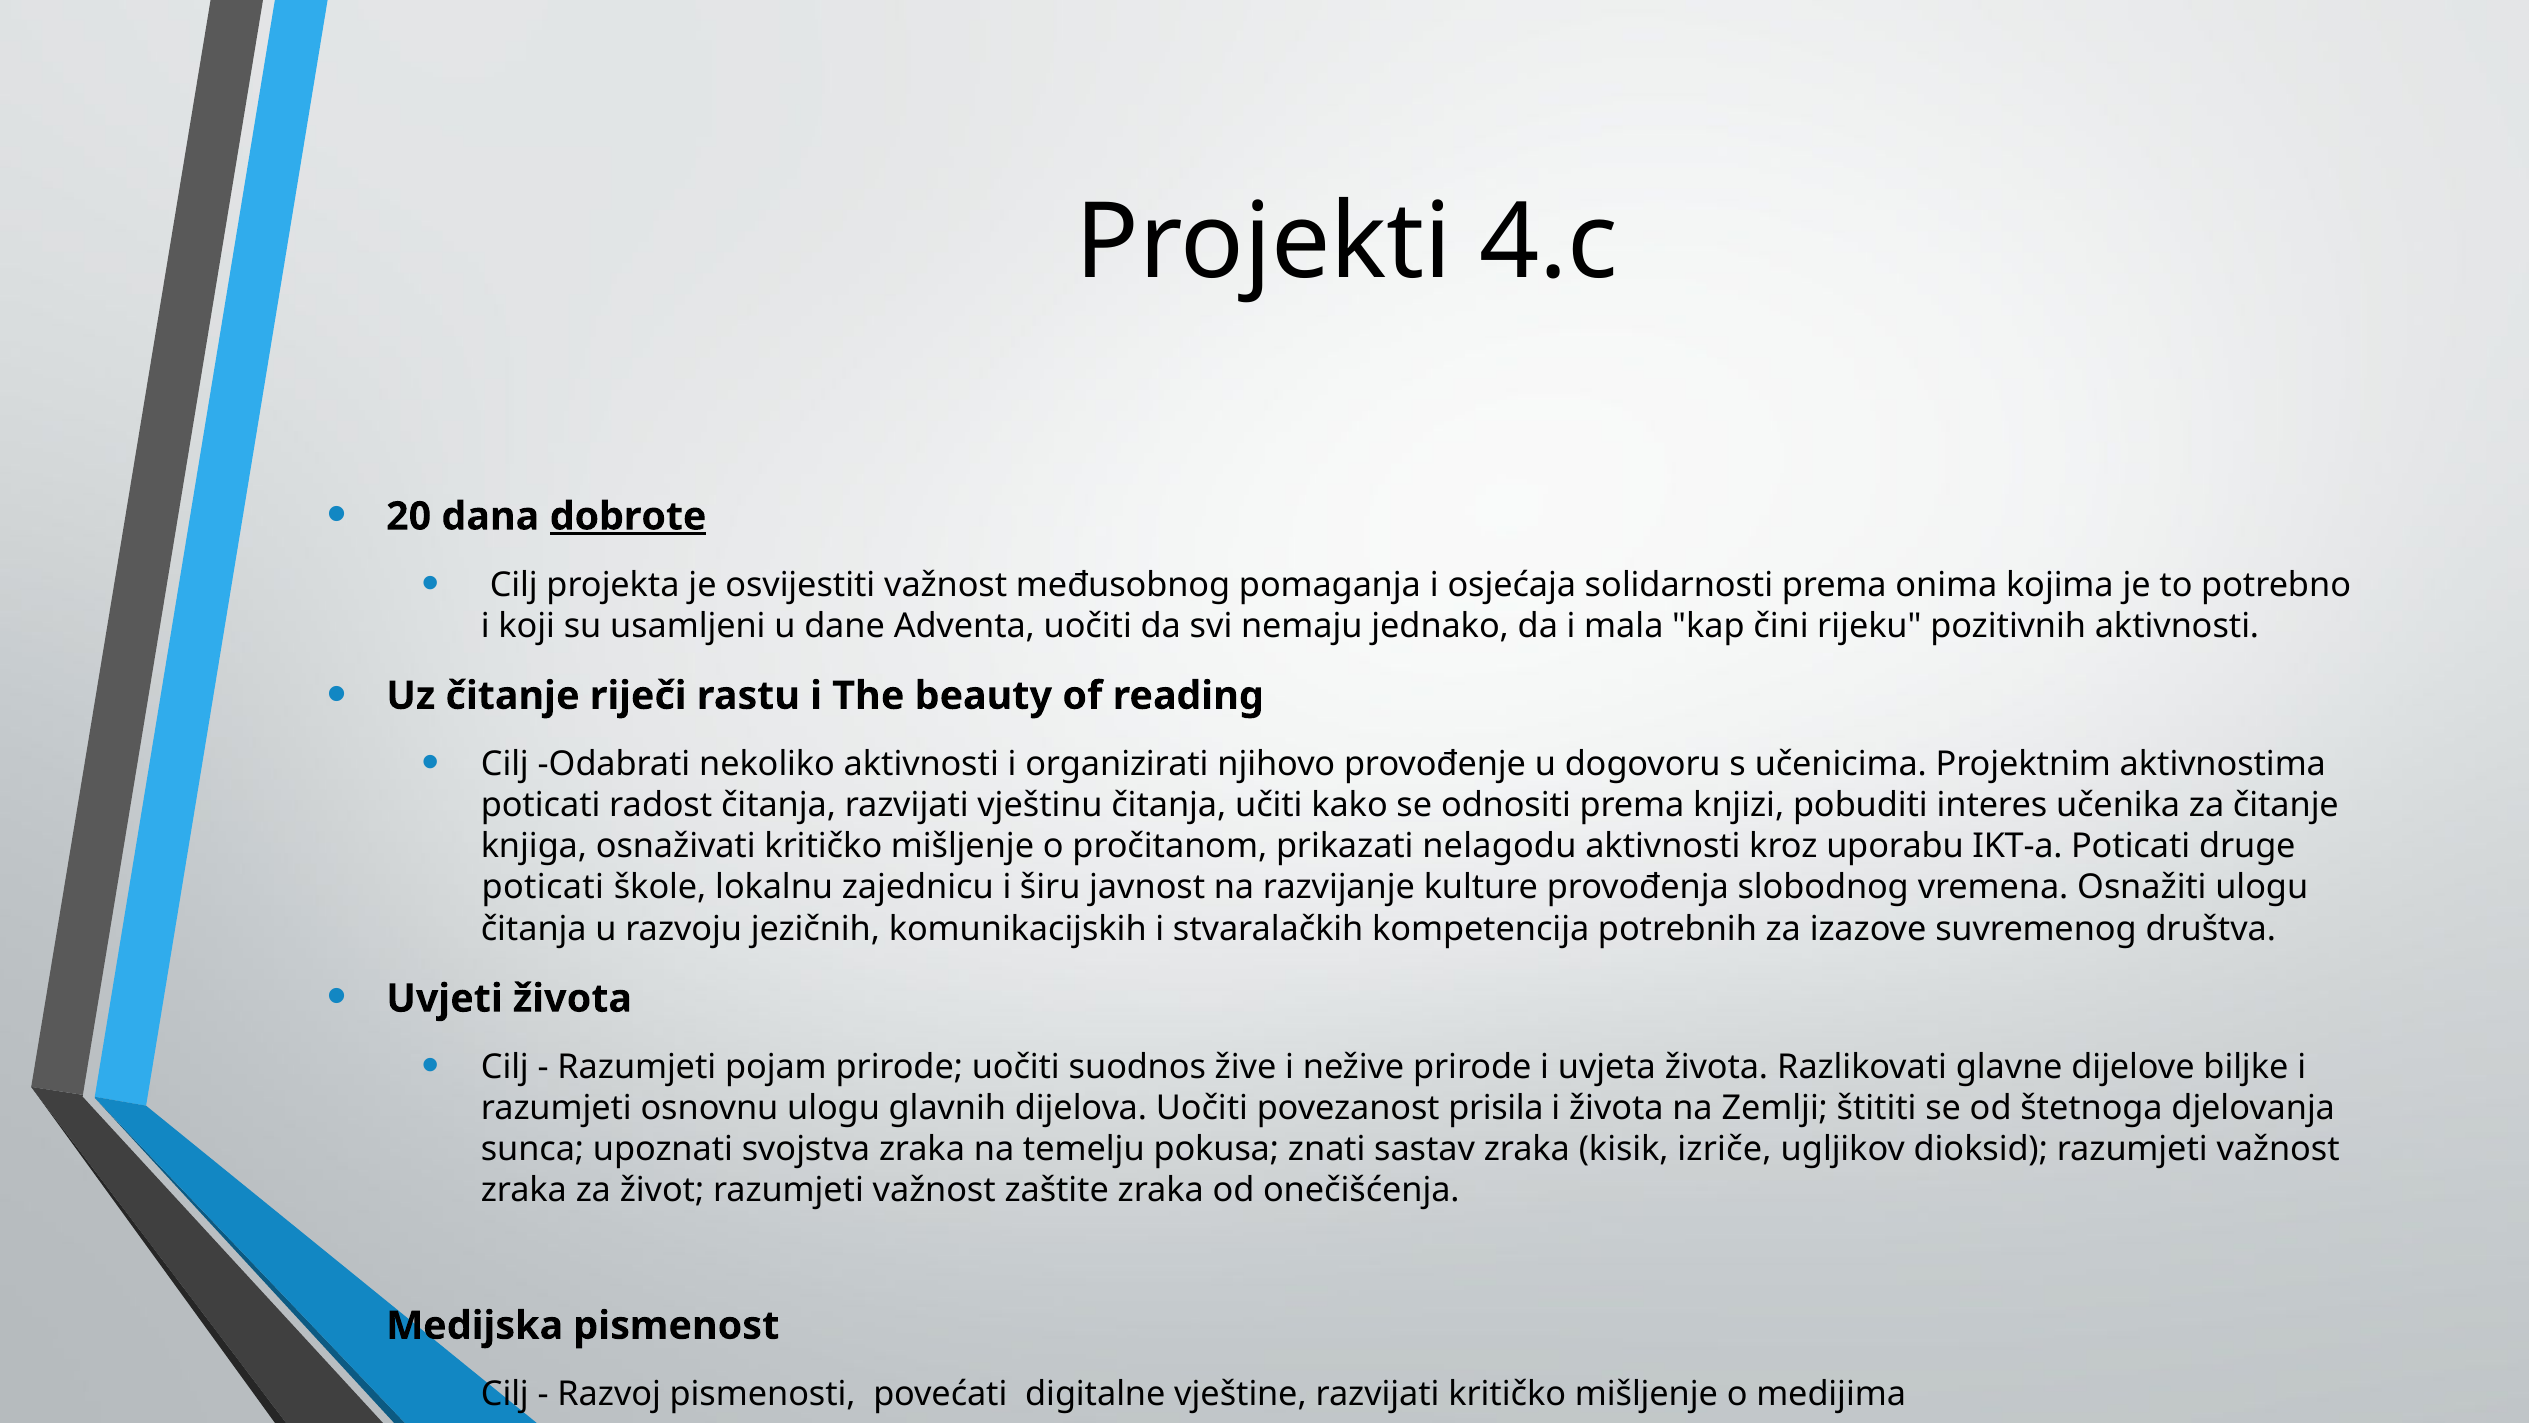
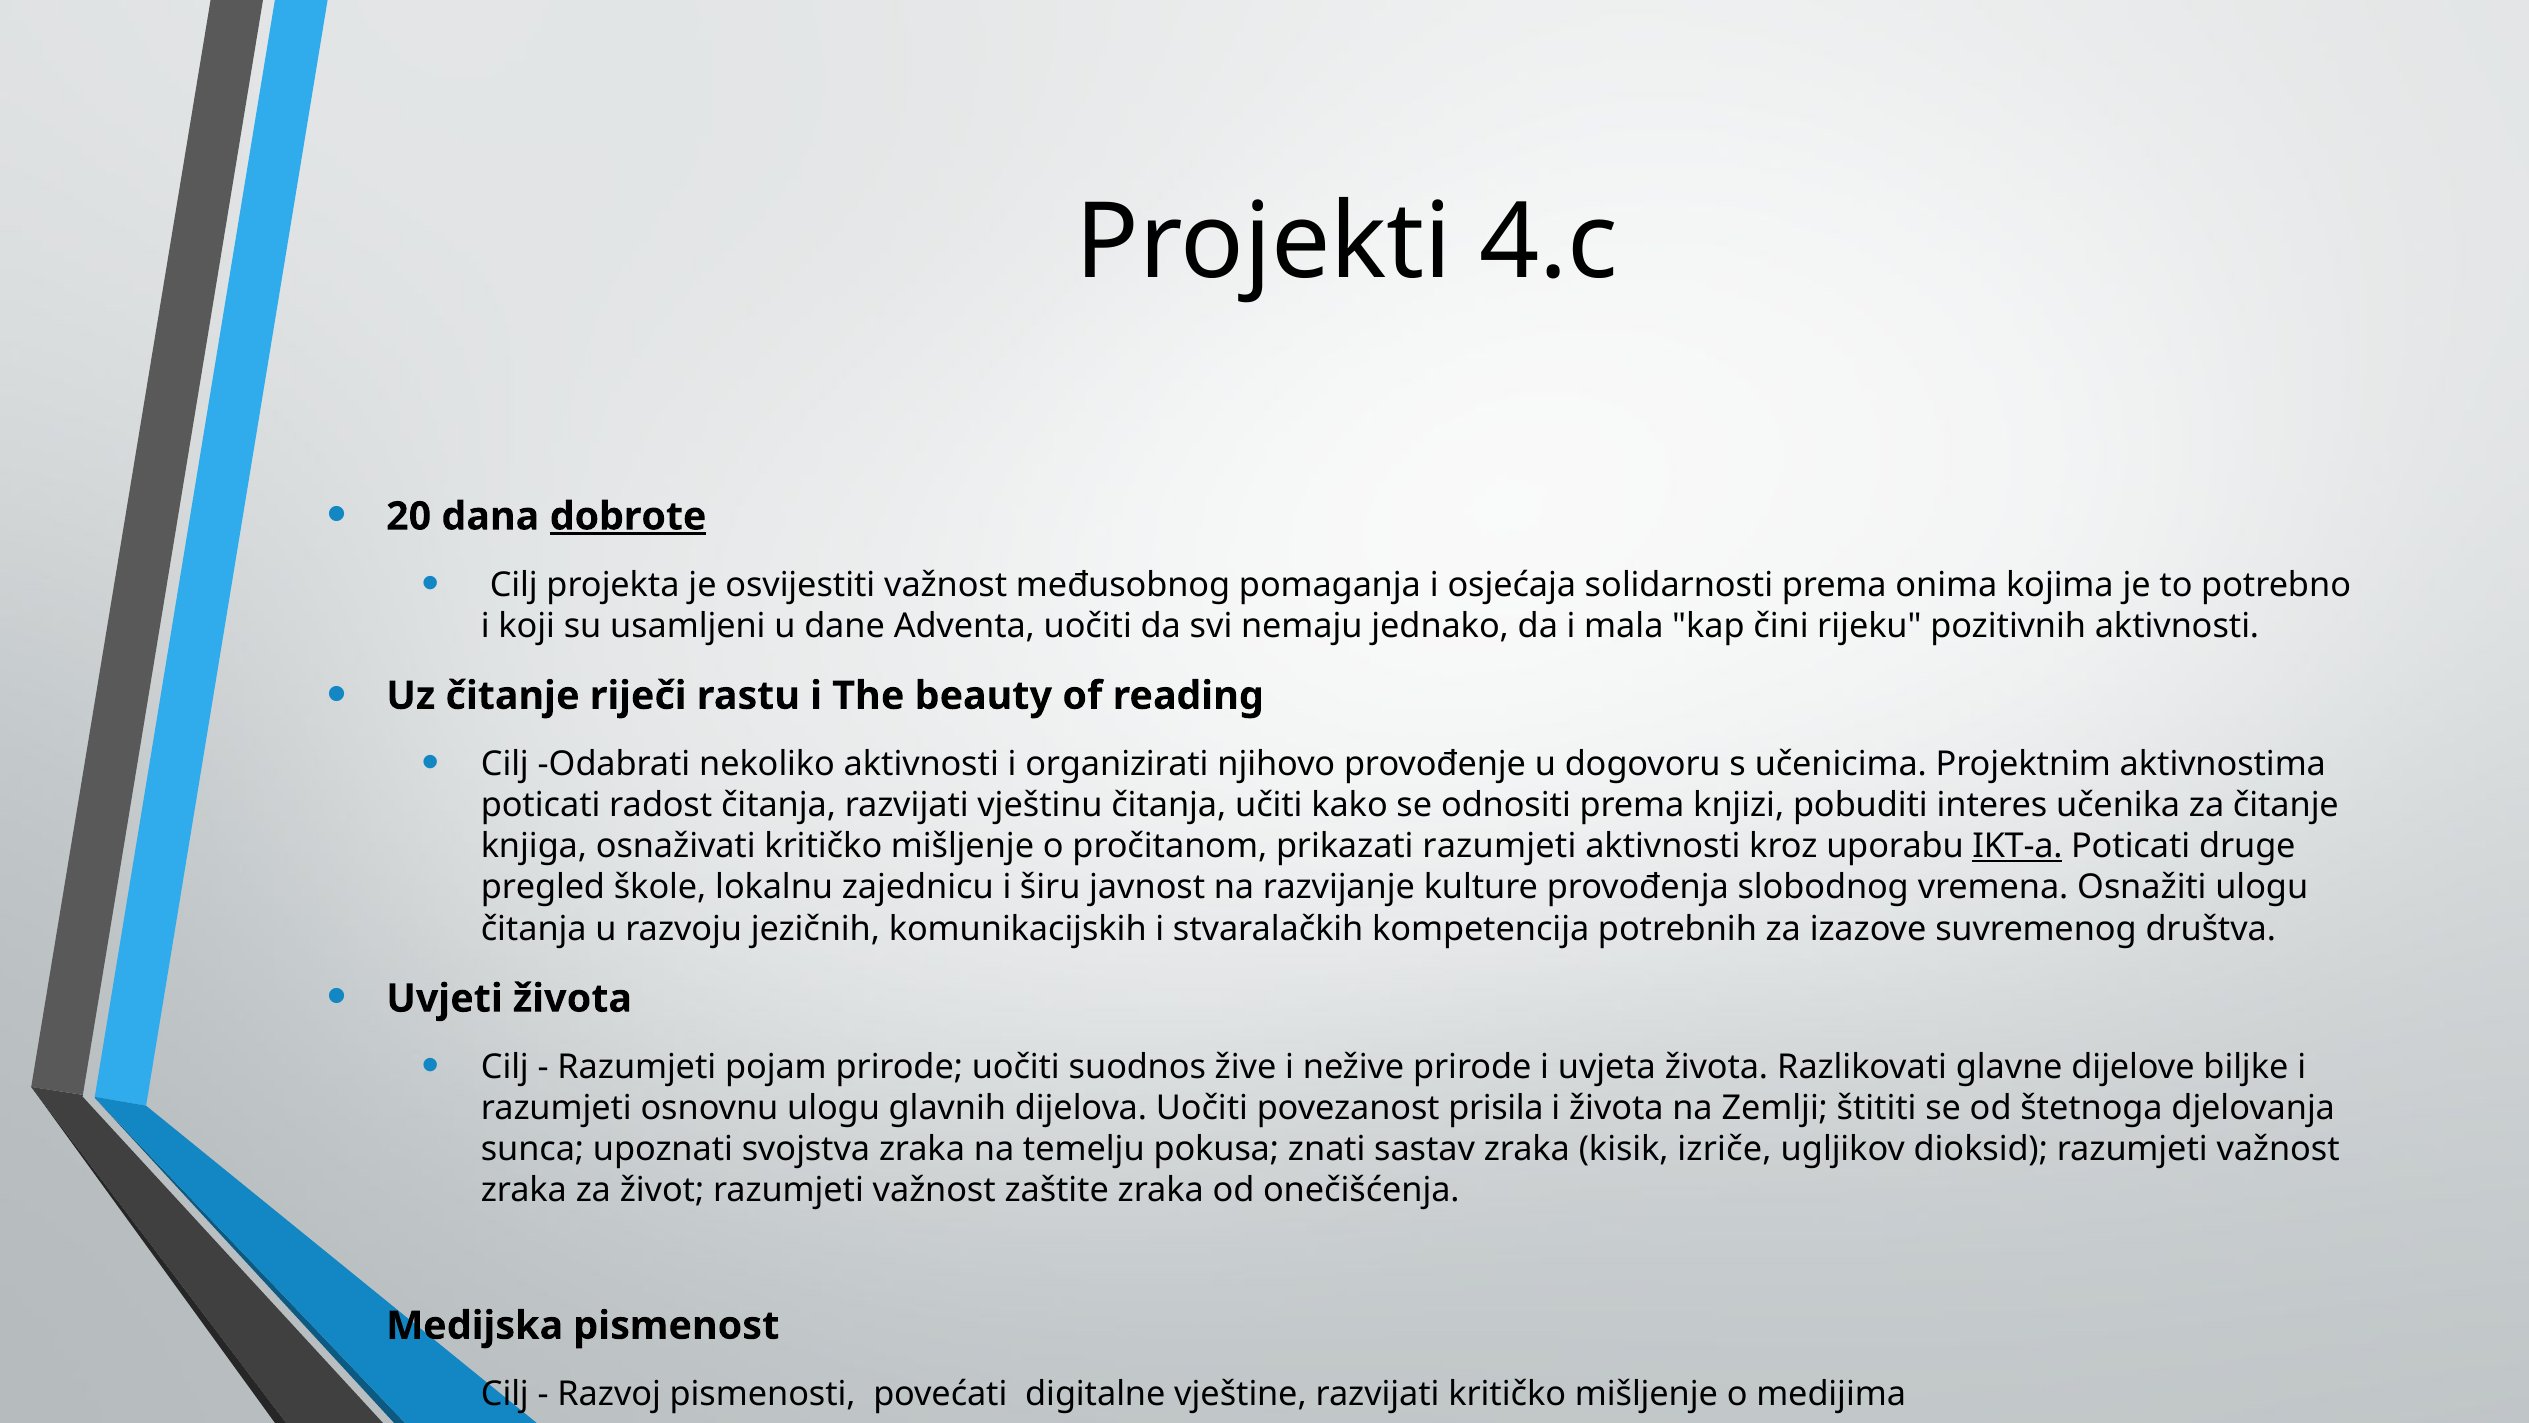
prikazati nelagodu: nelagodu -> razumjeti
IKT-a underline: none -> present
poticati at (543, 887): poticati -> pregled
